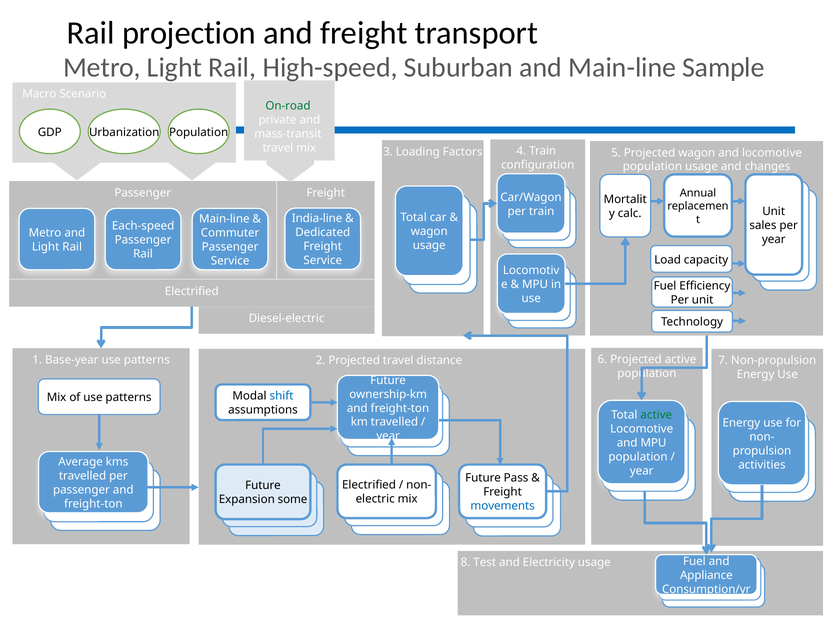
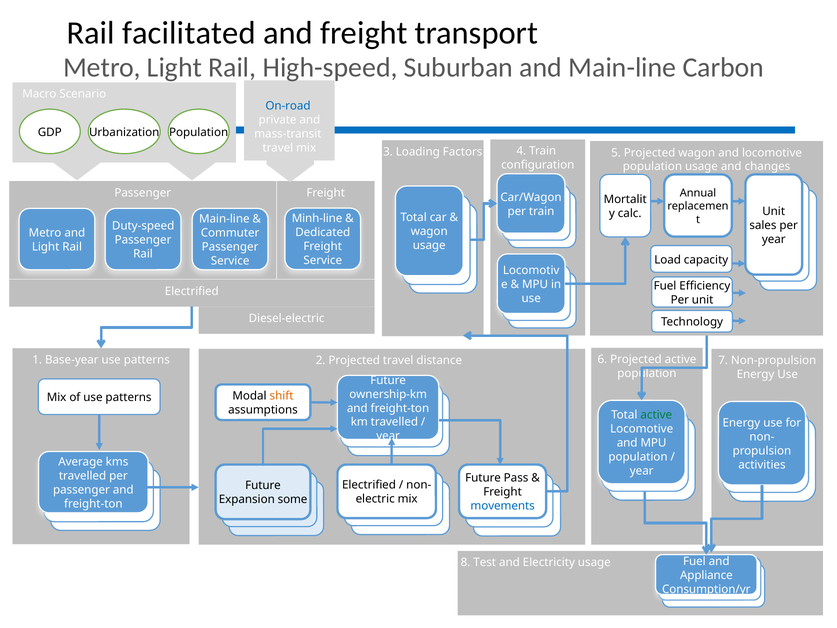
projection: projection -> facilitated
Sample: Sample -> Carbon
On-road colour: green -> blue
India-line: India-line -> Minh-line
Each-speed: Each-speed -> Duty-speed
shift colour: blue -> orange
